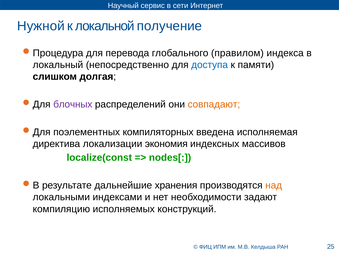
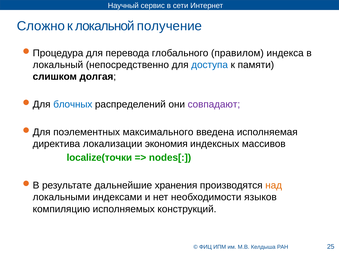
Нужной: Нужной -> Сложно
блочных colour: purple -> blue
совпадают colour: orange -> purple
компиляторных: компиляторных -> максимального
localize(const: localize(const -> localize(точки
задают: задают -> языков
